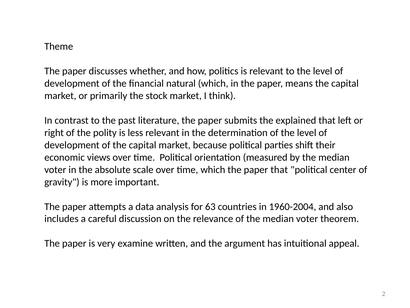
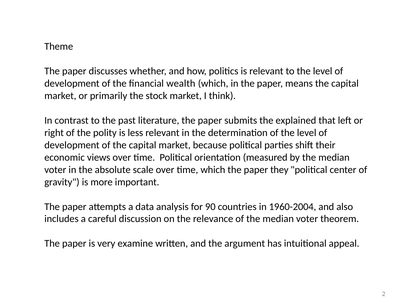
natural: natural -> wealth
paper that: that -> they
63: 63 -> 90
